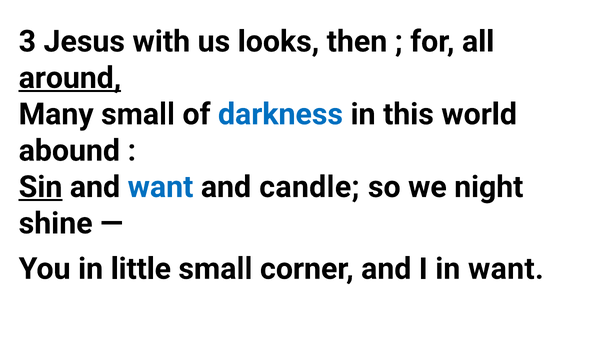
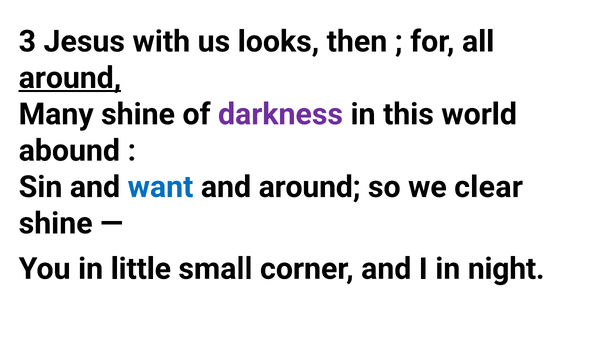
Many small: small -> shine
darkness colour: blue -> purple
Sin underline: present -> none
and candle: candle -> around
night: night -> clear
in want: want -> night
